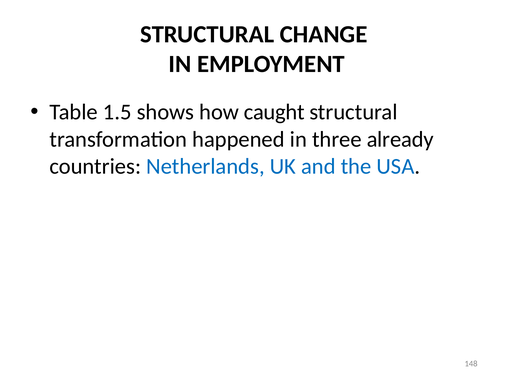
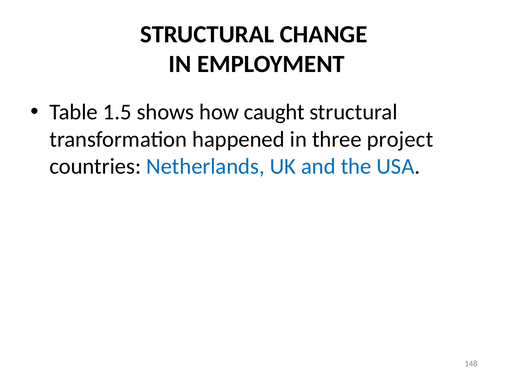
already: already -> project
